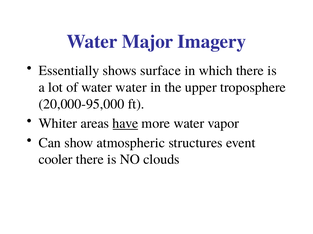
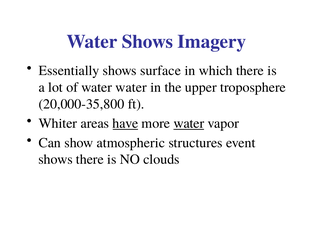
Water Major: Major -> Shows
20,000-95,000: 20,000-95,000 -> 20,000-35,800
water at (189, 124) underline: none -> present
cooler at (56, 160): cooler -> shows
